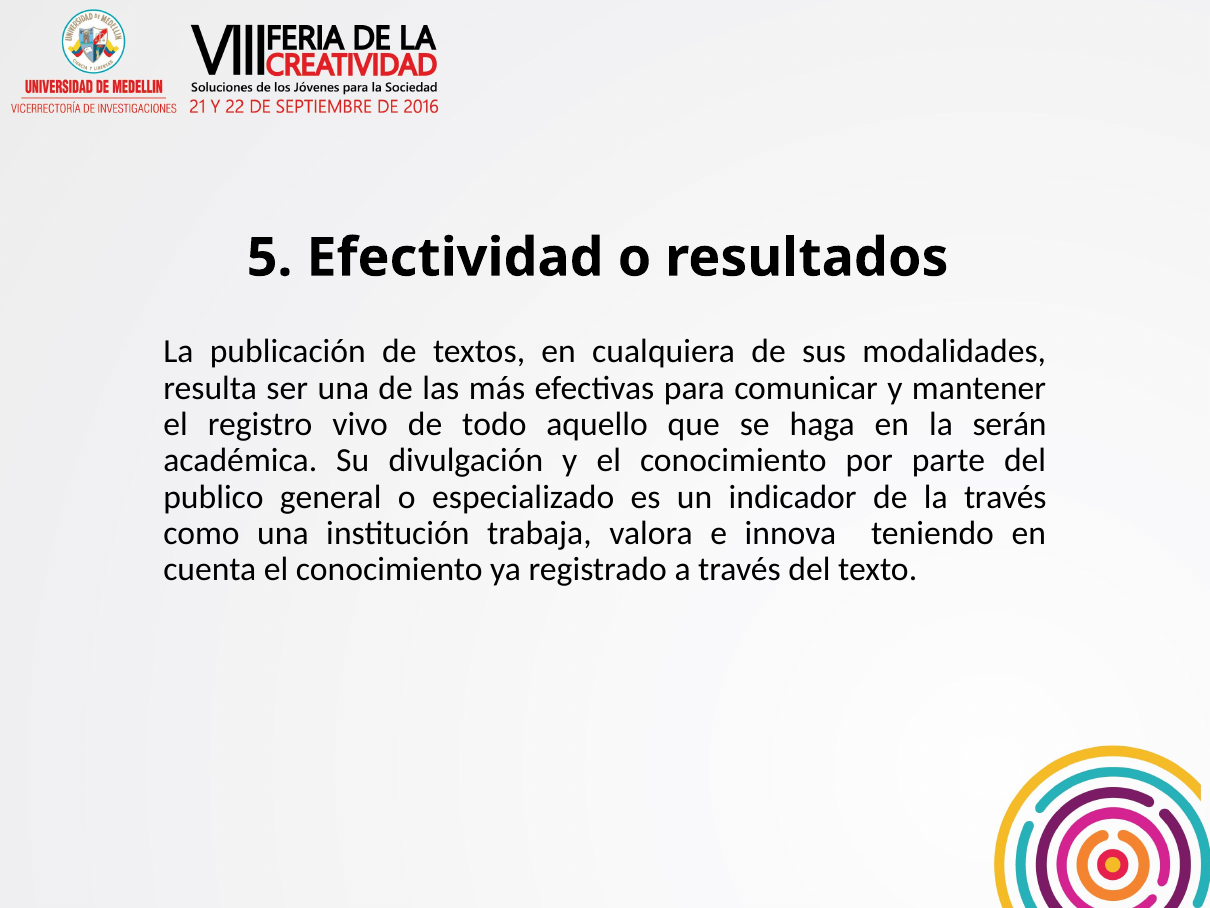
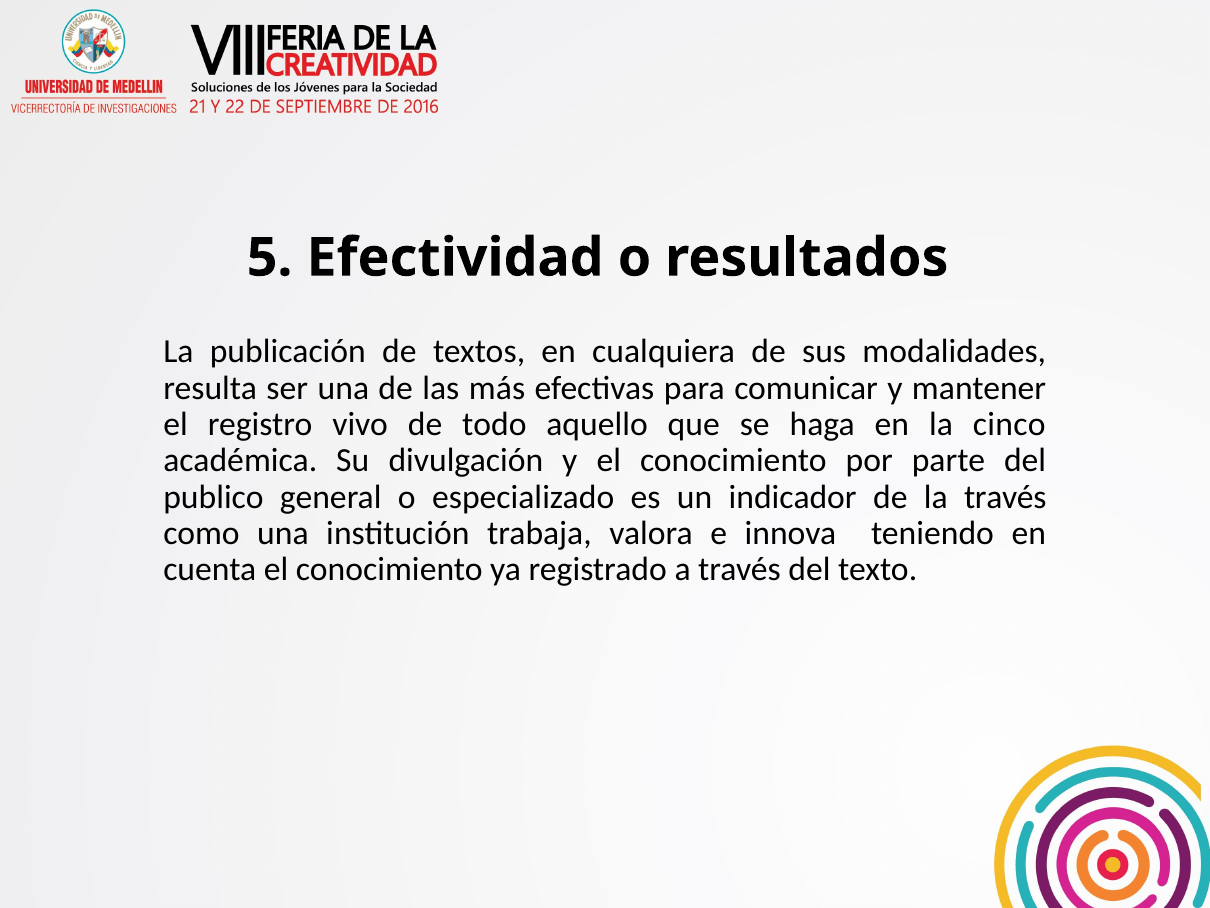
serán: serán -> cinco
